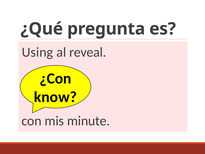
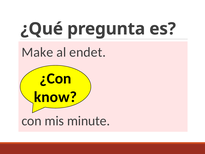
Using: Using -> Make
reveal: reveal -> endet
